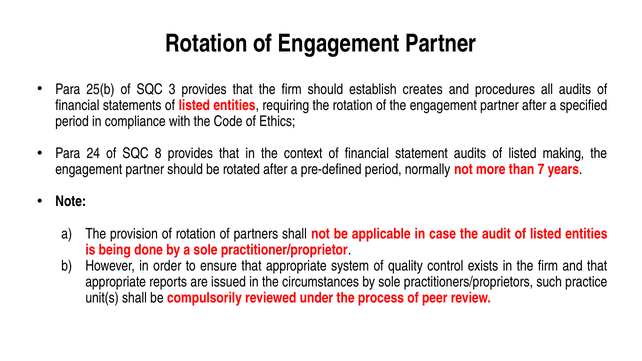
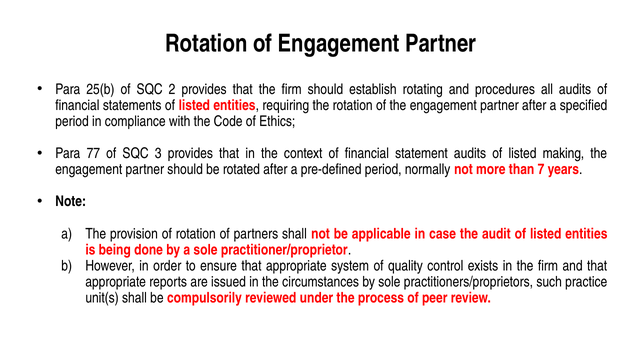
3: 3 -> 2
creates: creates -> rotating
24: 24 -> 77
8: 8 -> 3
